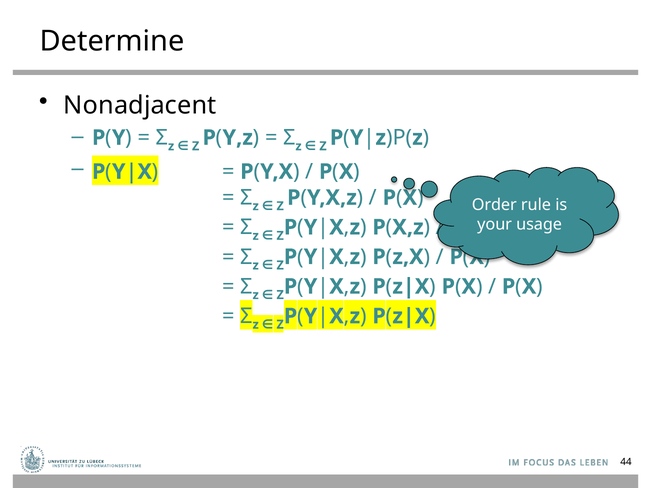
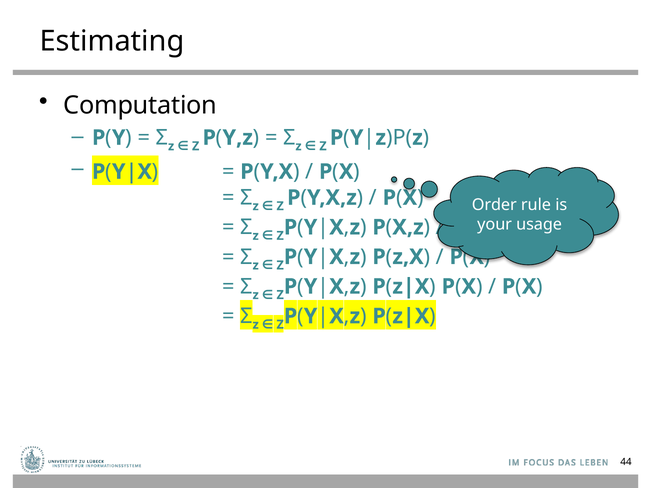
Determine: Determine -> Estimating
Nonadjacent: Nonadjacent -> Computation
